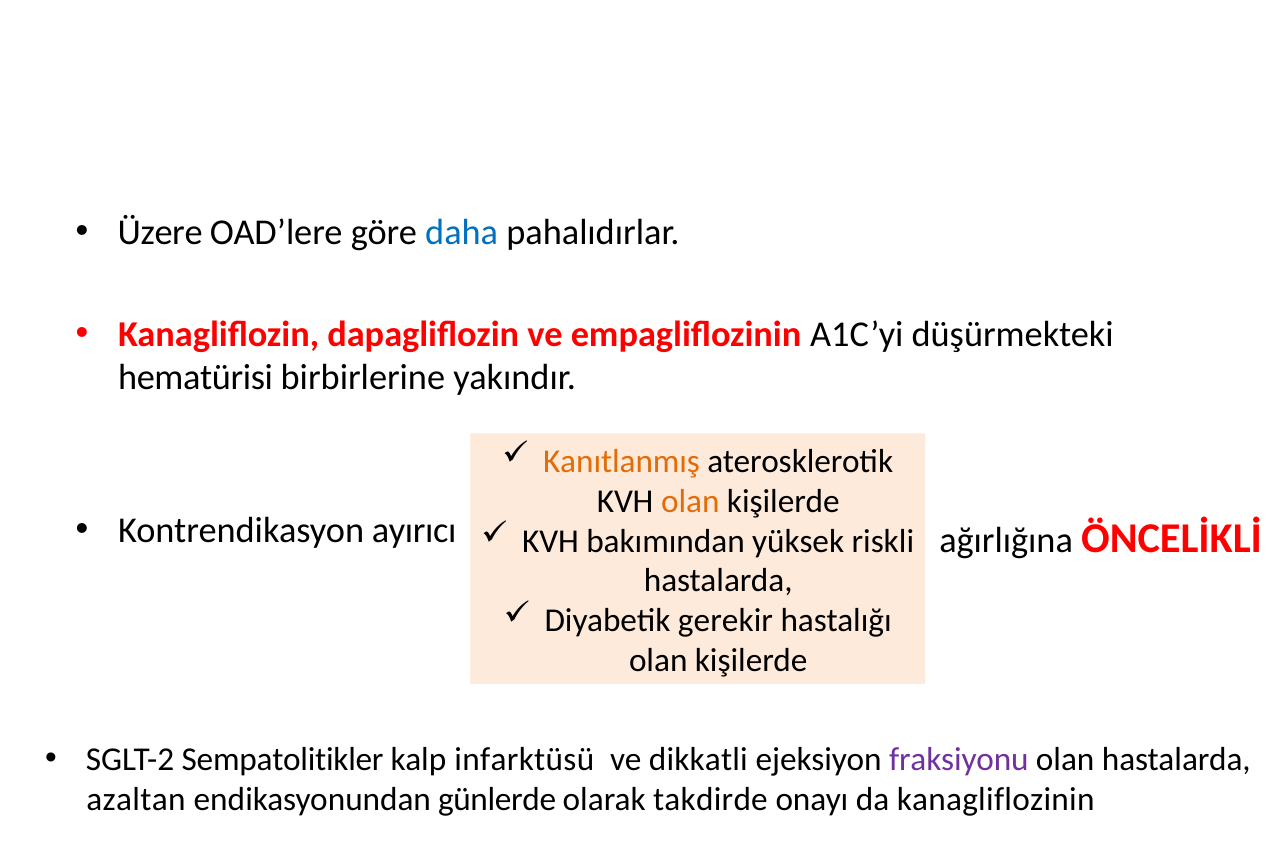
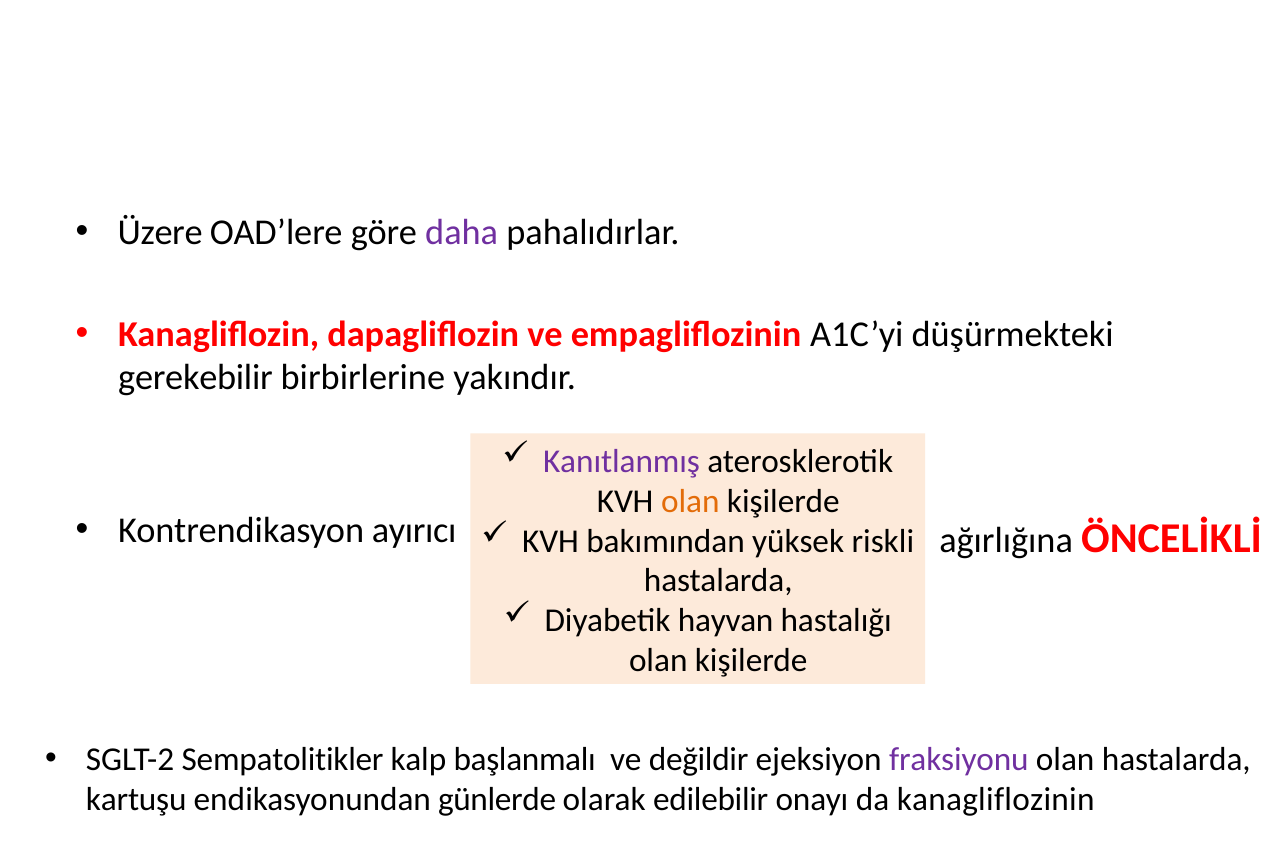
daha colour: blue -> purple
hematürisi: hematürisi -> gerekebilir
Kanıtlanmış colour: orange -> purple
gerekir: gerekir -> hayvan
infarktüsü: infarktüsü -> başlanmalı
dikkatli: dikkatli -> değildir
azaltan: azaltan -> kartuşu
takdirde: takdirde -> edilebilir
